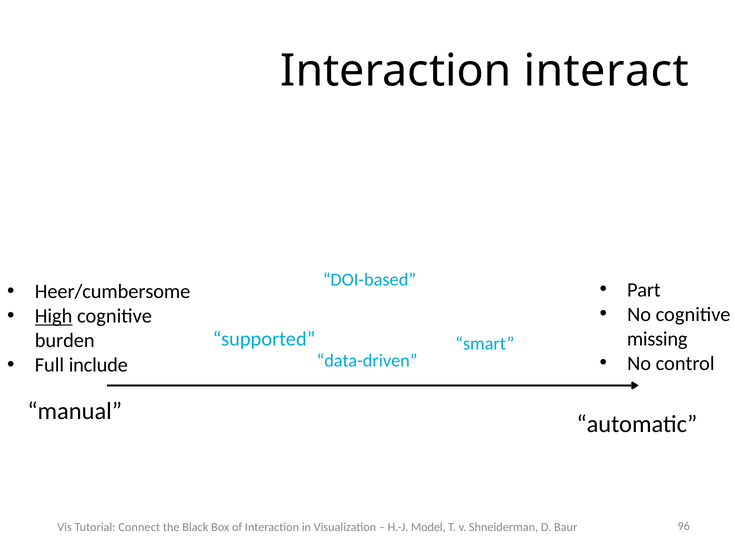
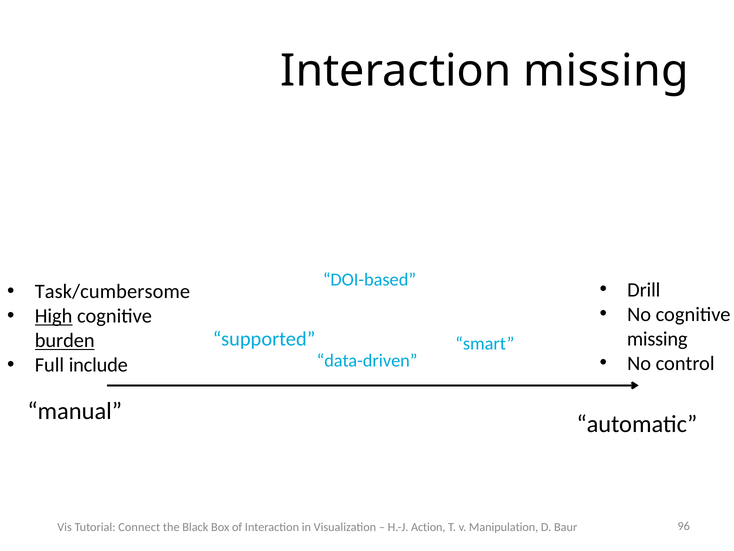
Interaction interact: interact -> missing
Part: Part -> Drill
Heer/cumbersome: Heer/cumbersome -> Task/cumbersome
burden underline: none -> present
Model: Model -> Action
Shneiderman: Shneiderman -> Manipulation
